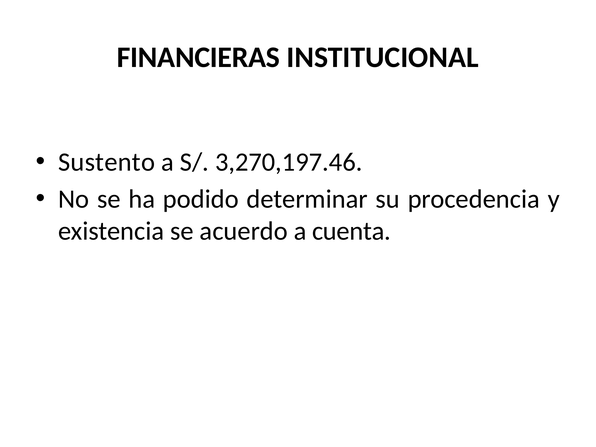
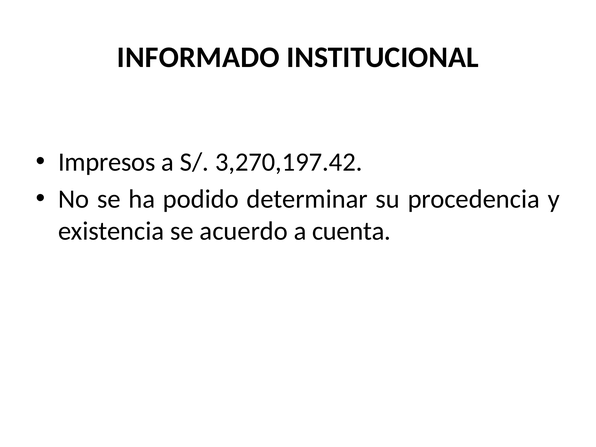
FINANCIERAS: FINANCIERAS -> INFORMADO
Sustento: Sustento -> Impresos
3,270,197.46: 3,270,197.46 -> 3,270,197.42
